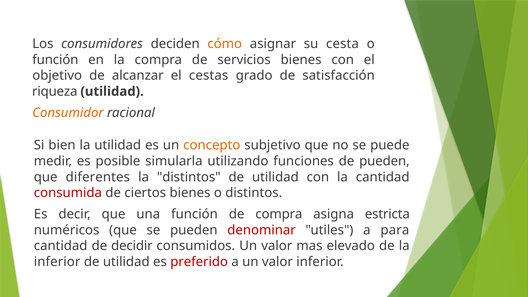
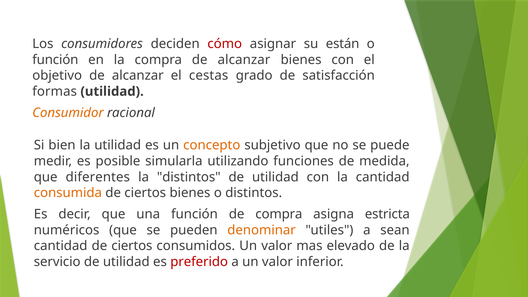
cómo colour: orange -> red
cesta: cesta -> están
compra de servicios: servicios -> alcanzar
riqueza: riqueza -> formas
de pueden: pueden -> medida
consumida colour: red -> orange
denominar colour: red -> orange
para: para -> sean
cantidad de decidir: decidir -> ciertos
inferior at (57, 262): inferior -> servicio
